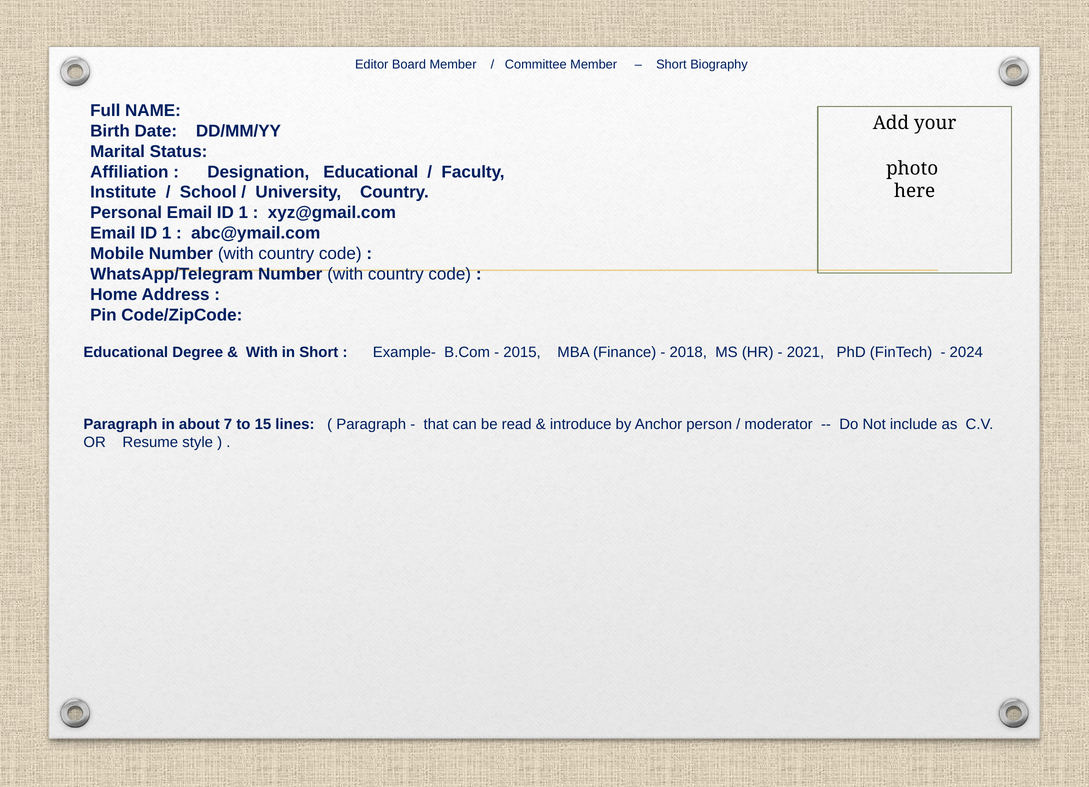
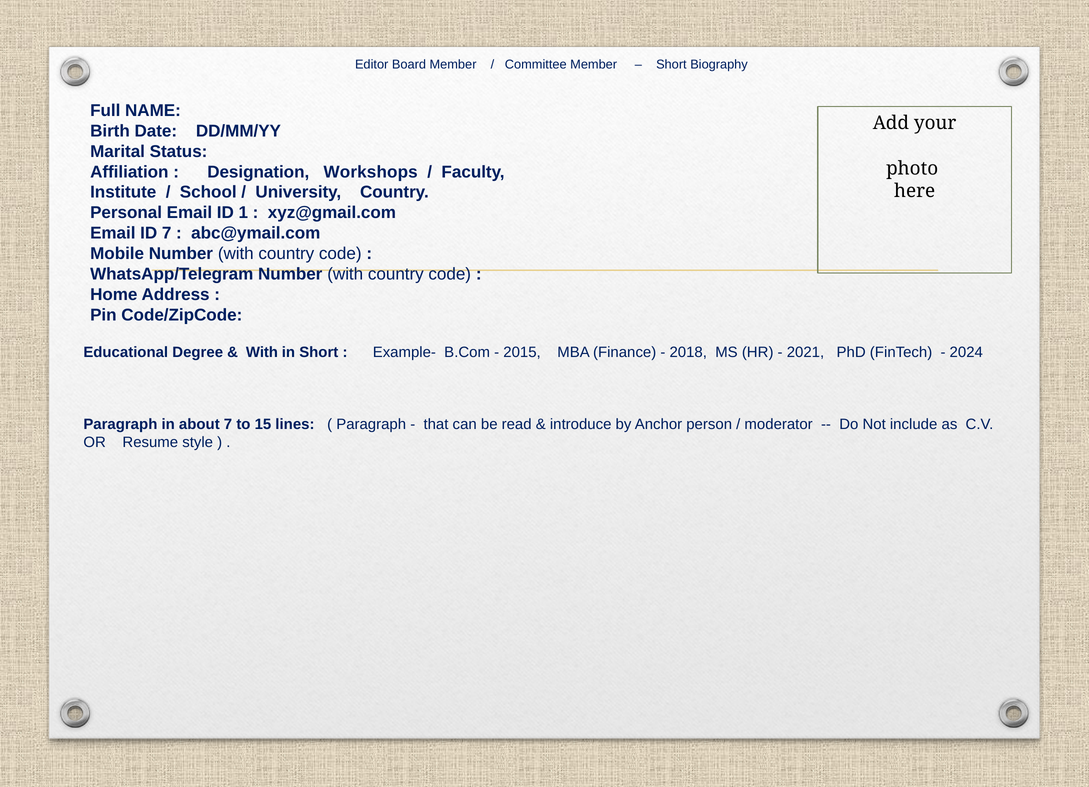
Designation Educational: Educational -> Workshops
1 at (167, 233): 1 -> 7
